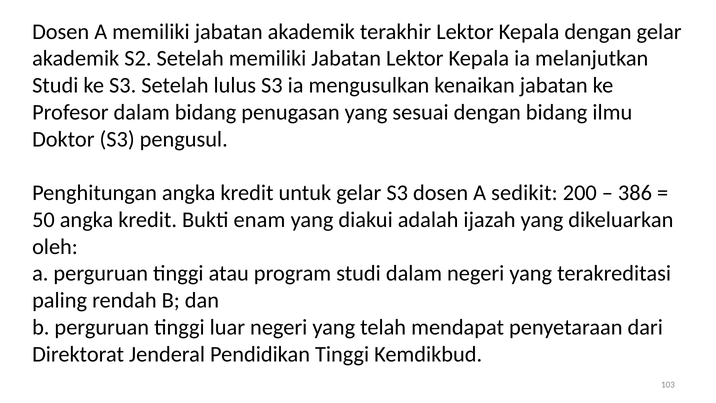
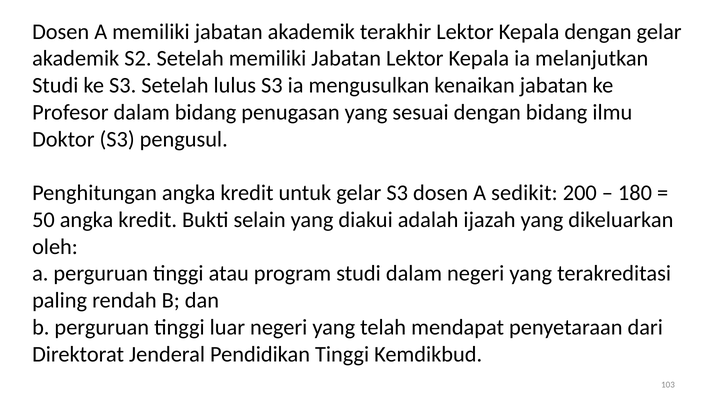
386: 386 -> 180
enam: enam -> selain
